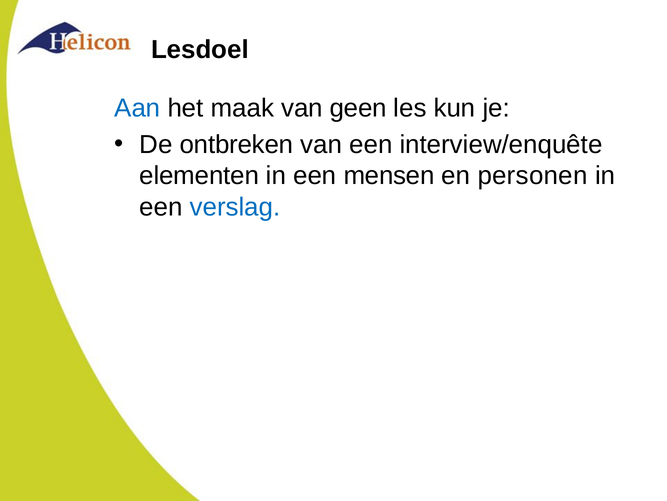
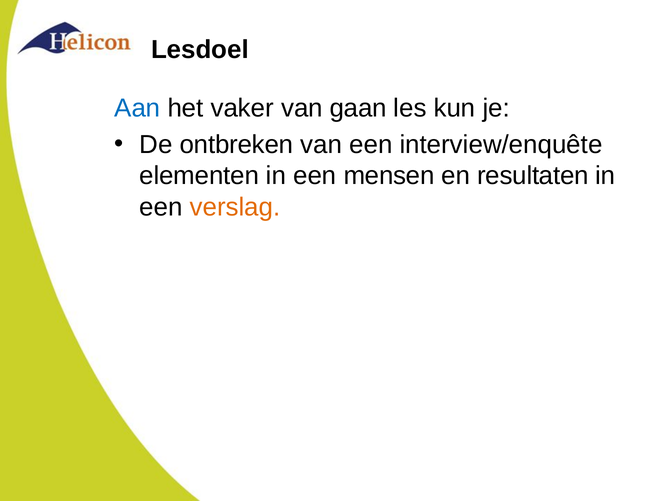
maak: maak -> vaker
geen: geen -> gaan
personen: personen -> resultaten
verslag colour: blue -> orange
